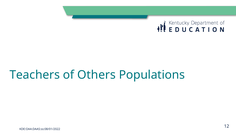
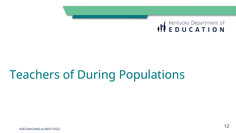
Others: Others -> During
